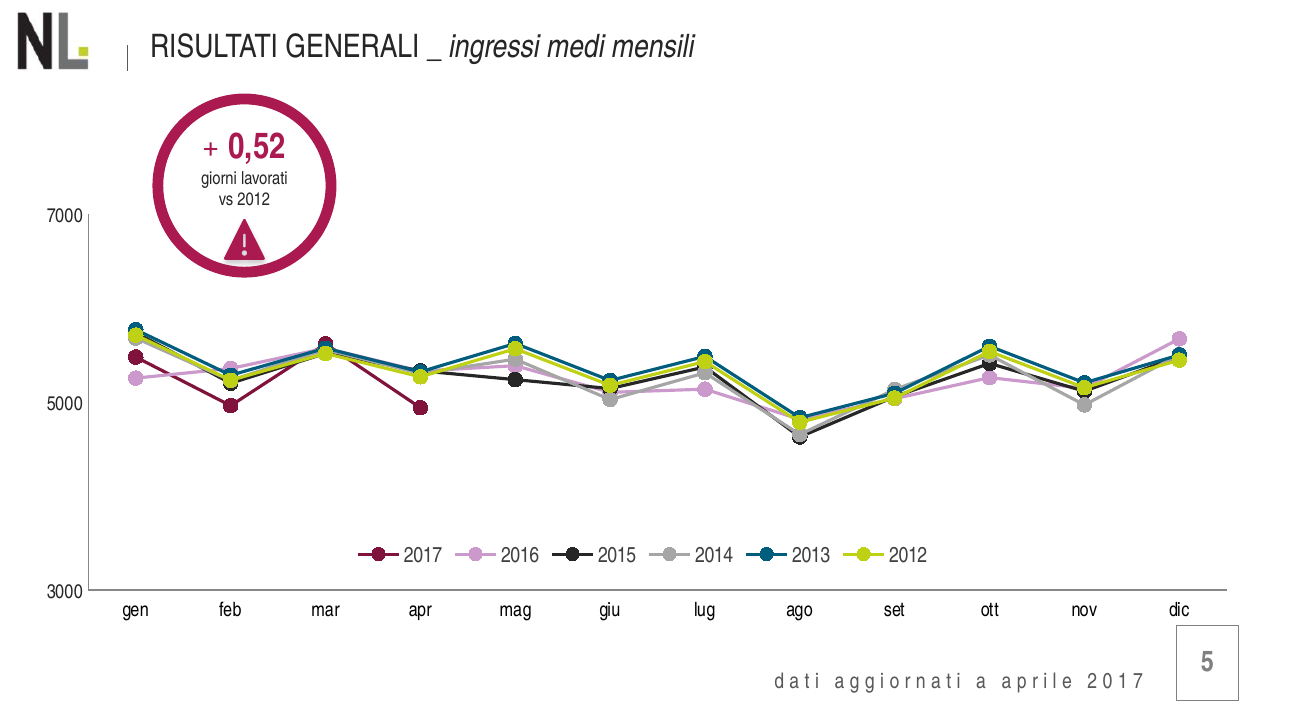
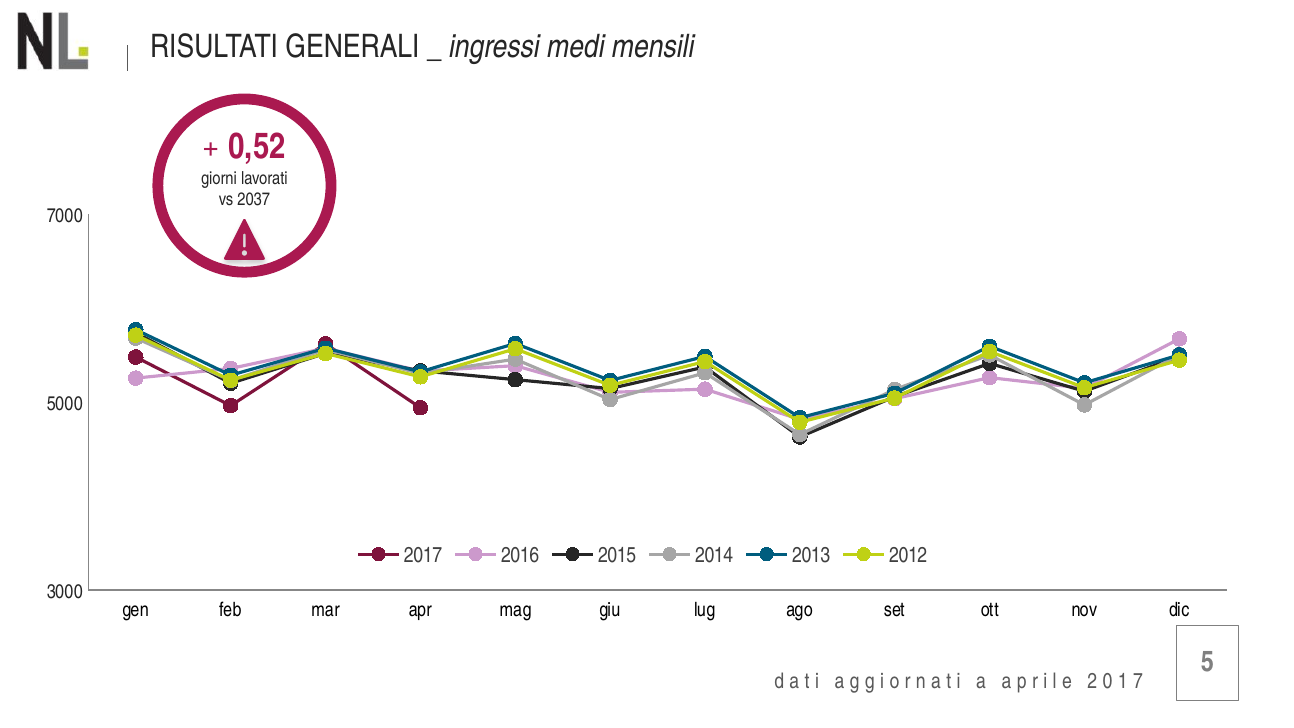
vs 2012: 2012 -> 2037
